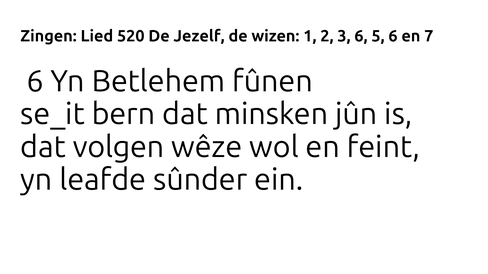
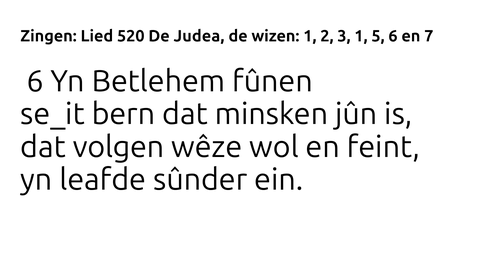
Jezelf: Jezelf -> Judea
3 6: 6 -> 1
